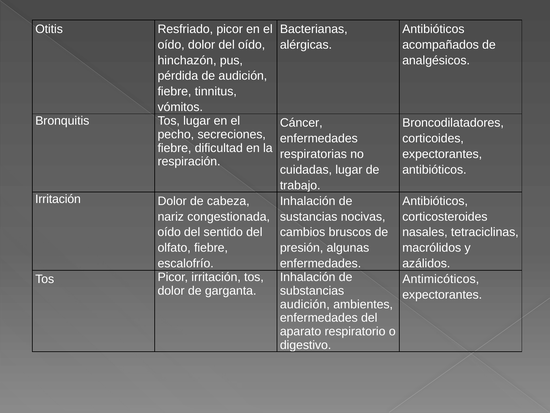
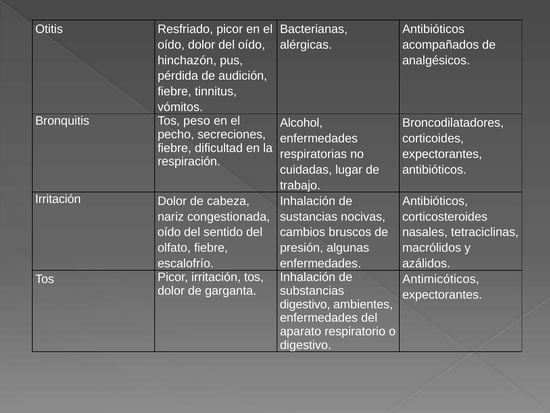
Tos lugar: lugar -> peso
Cáncer: Cáncer -> Alcohol
audición at (305, 304): audición -> digestivo
